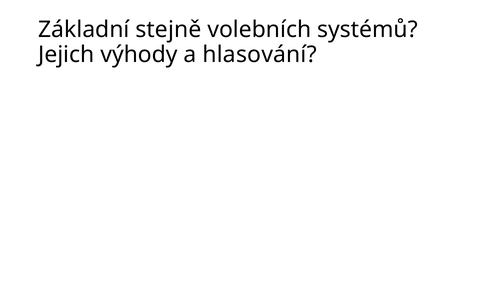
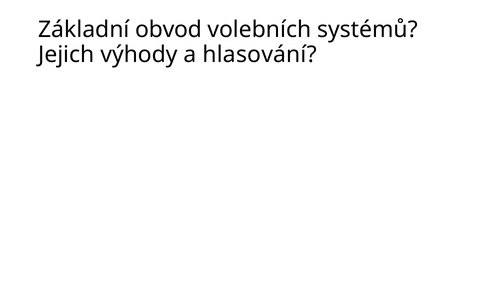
stejně: stejně -> obvod
